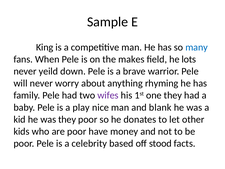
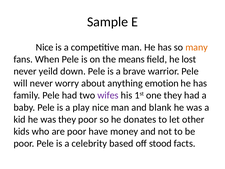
King at (45, 47): King -> Nice
many colour: blue -> orange
makes: makes -> means
lots: lots -> lost
rhyming: rhyming -> emotion
